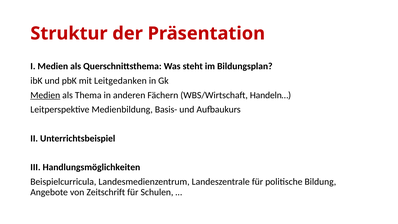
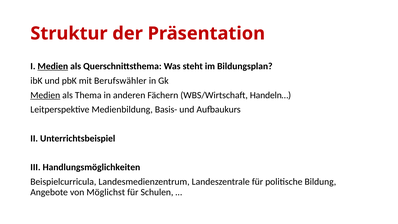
Medien at (53, 66) underline: none -> present
Leitgedanken: Leitgedanken -> Berufswähler
Zeitschrift: Zeitschrift -> Möglichst
